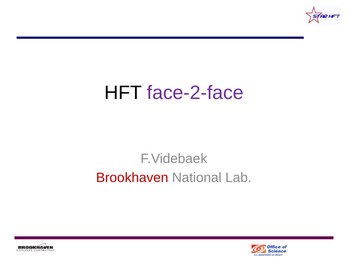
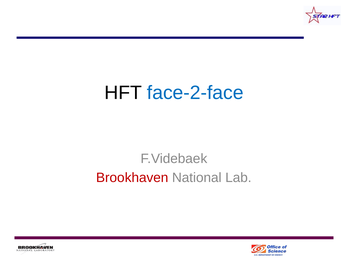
face-2-face colour: purple -> blue
